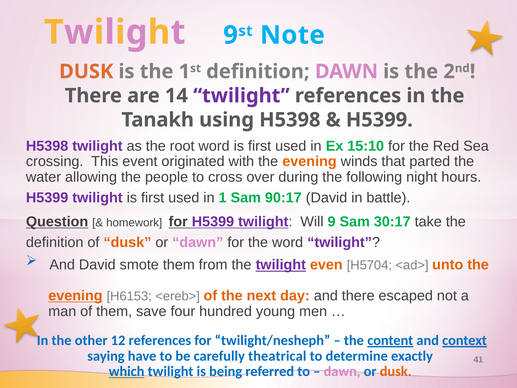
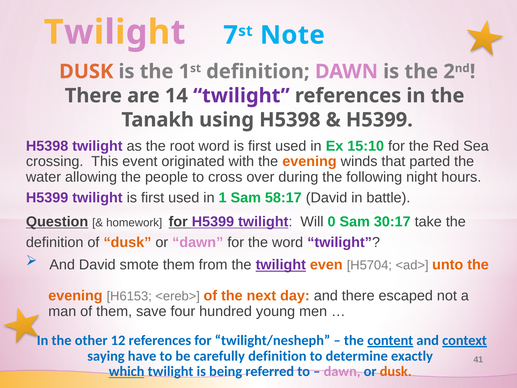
Twilight 9: 9 -> 7
90:17: 90:17 -> 58:17
Will 9: 9 -> 0
evening at (75, 296) underline: present -> none
carefully theatrical: theatrical -> definition
